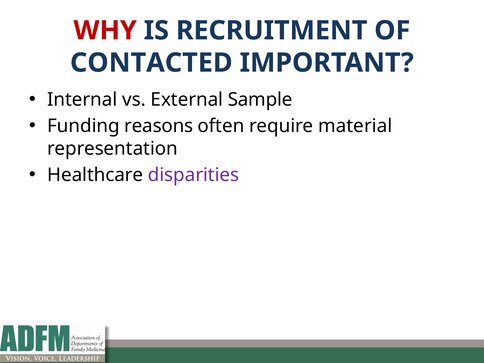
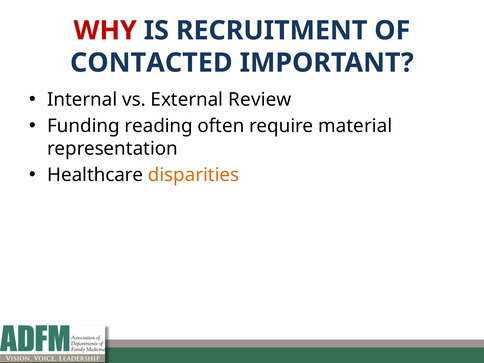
Sample: Sample -> Review
reasons: reasons -> reading
disparities colour: purple -> orange
